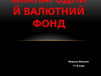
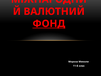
ФОНД underline: none -> present
